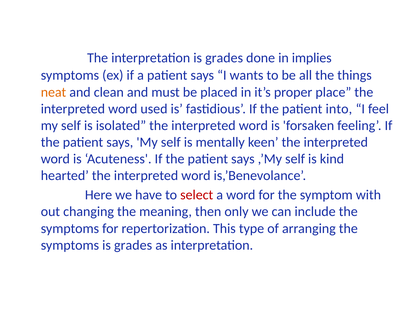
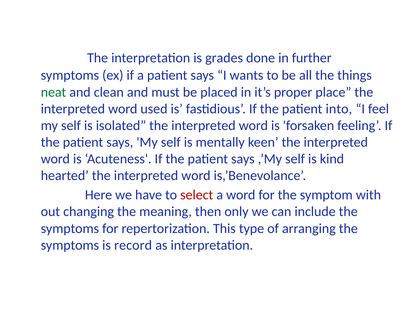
implies: implies -> further
neat colour: orange -> green
symptoms is grades: grades -> record
